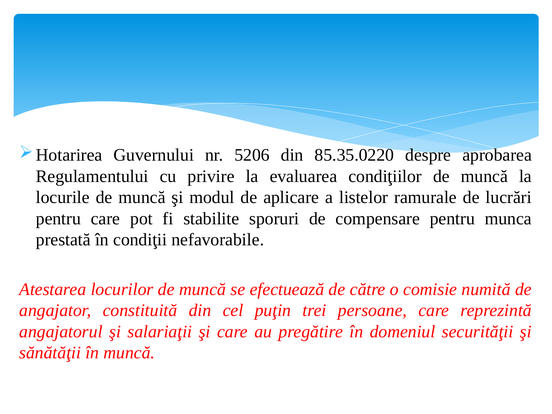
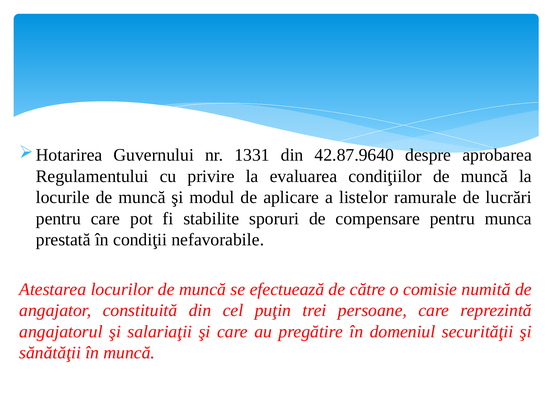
5206: 5206 -> 1331
85.35.0220: 85.35.0220 -> 42.87.9640
